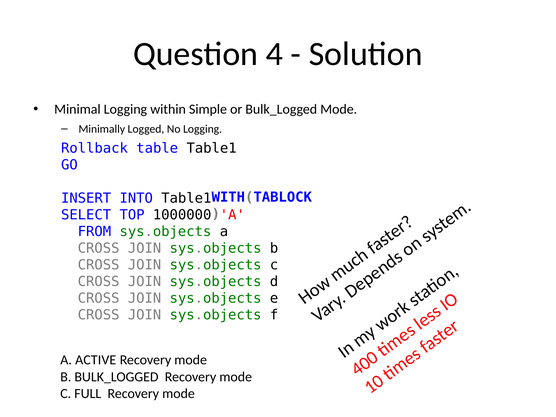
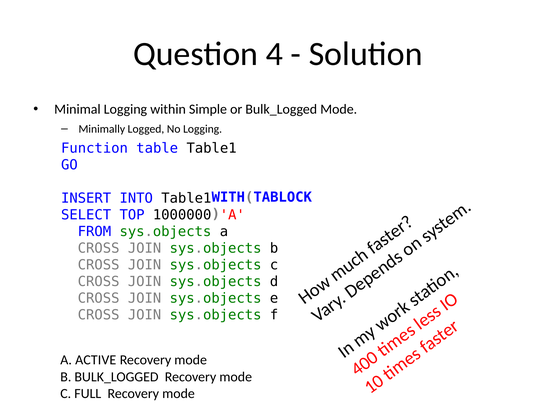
Rollback: Rollback -> Function
